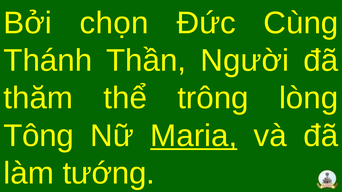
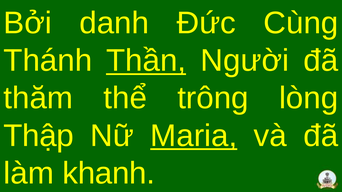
chọn: chọn -> danh
Thần underline: none -> present
Tông: Tông -> Thập
tướng: tướng -> khanh
